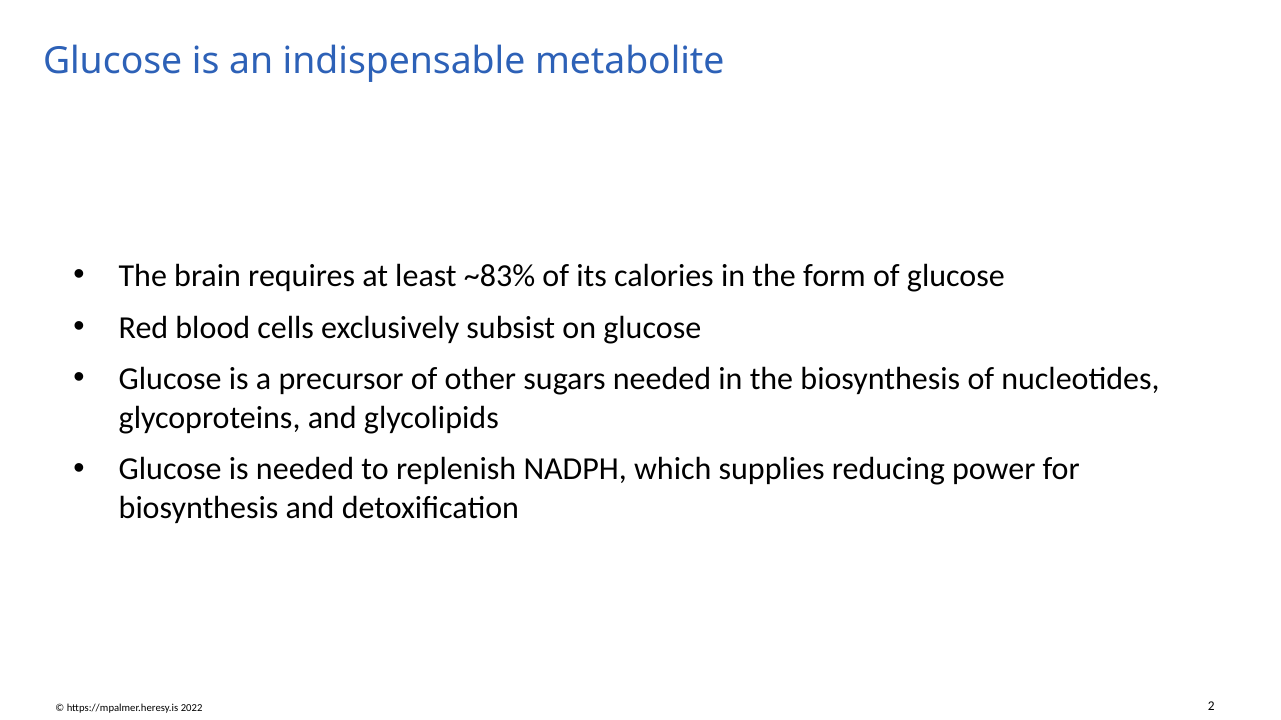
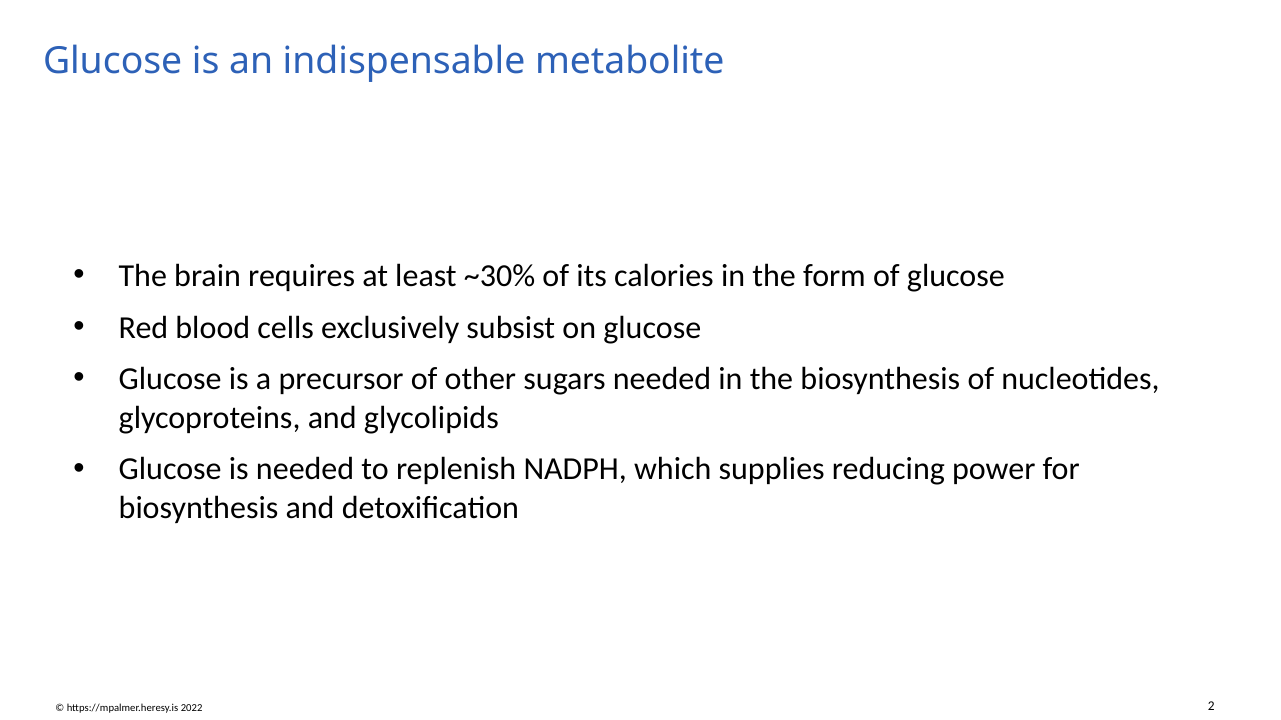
~83%: ~83% -> ~30%
